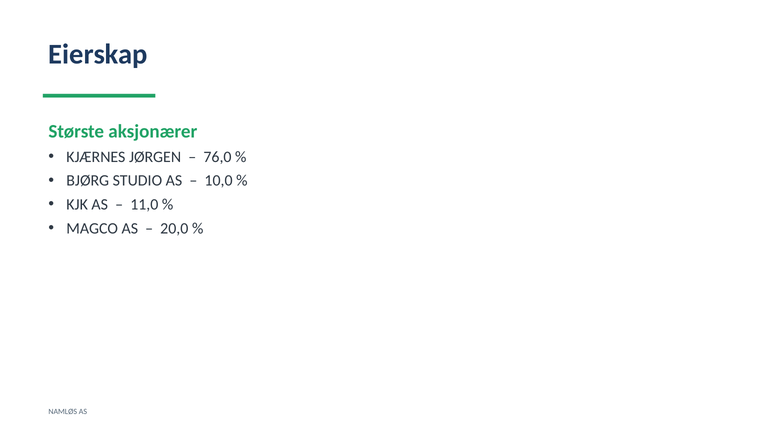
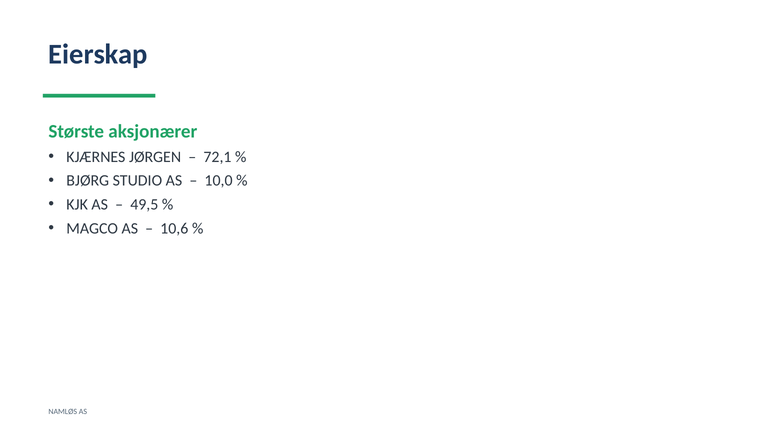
76,0: 76,0 -> 72,1
11,0: 11,0 -> 49,5
20,0: 20,0 -> 10,6
